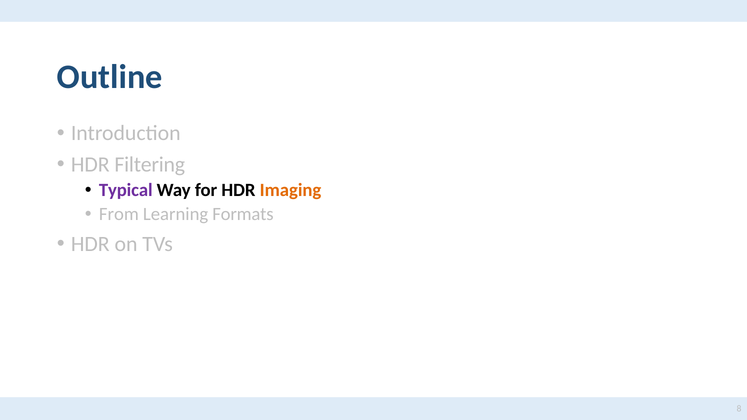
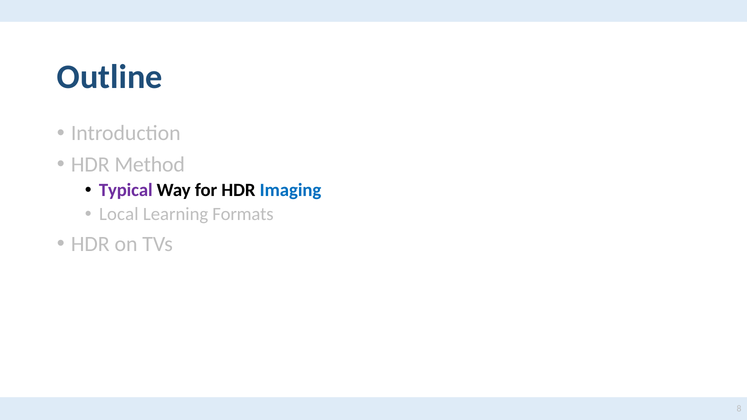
Filtering: Filtering -> Method
Imaging colour: orange -> blue
From: From -> Local
